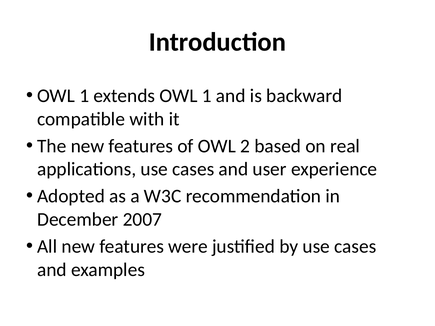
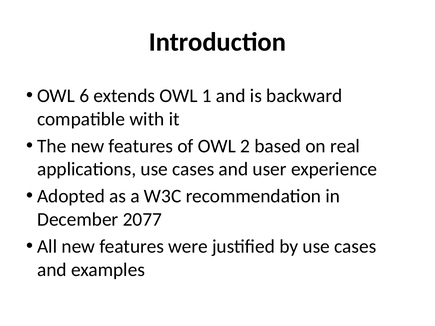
1 at (84, 96): 1 -> 6
2007: 2007 -> 2077
